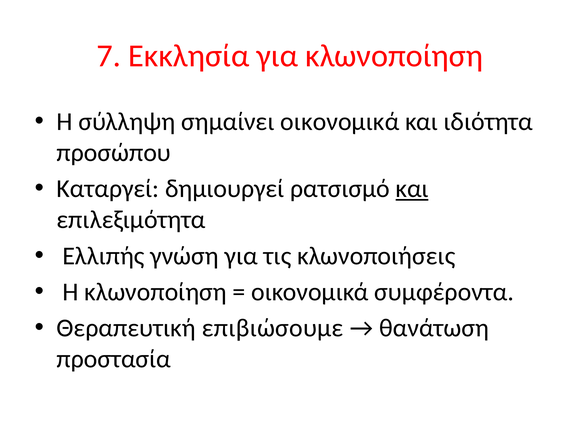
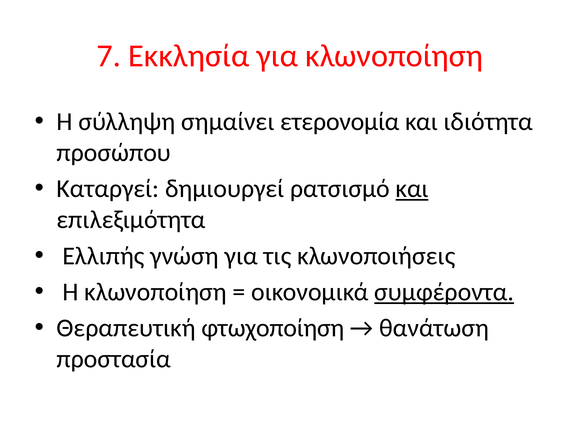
σημαίνει οικονομικά: οικονομικά -> ετερονομία
συμφέροντα underline: none -> present
επιβιώσουμε: επιβιώσουμε -> φτωχοποίηση
